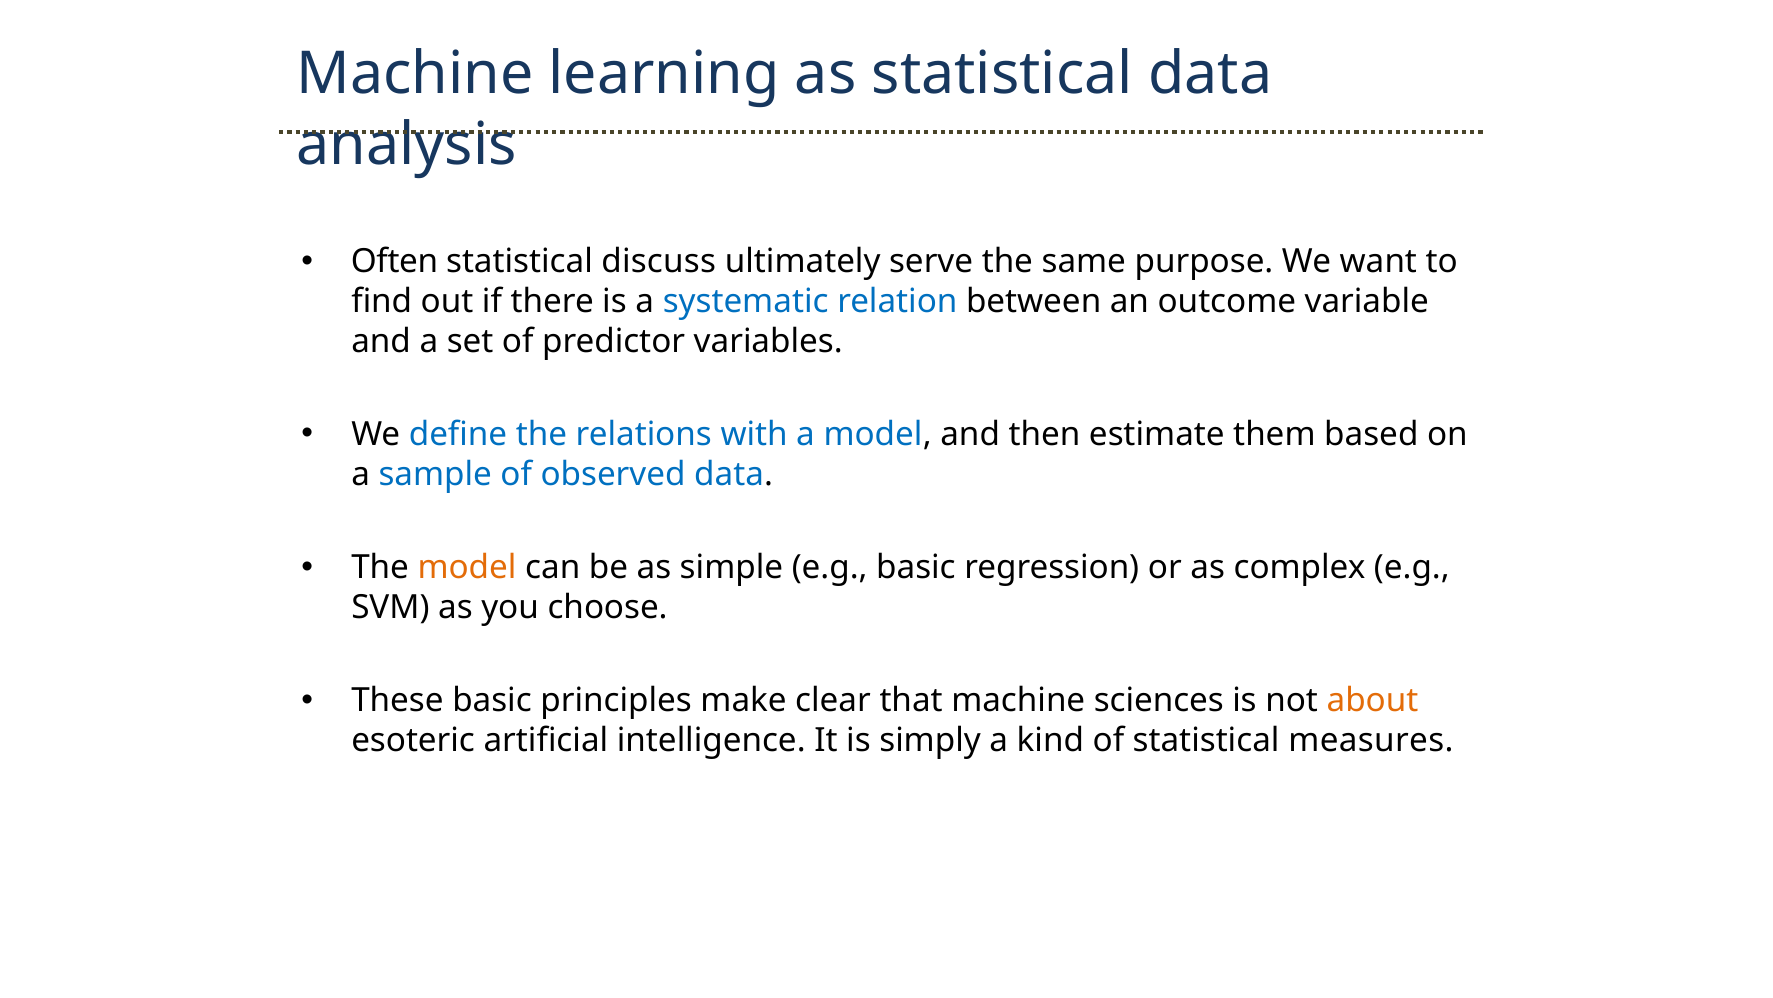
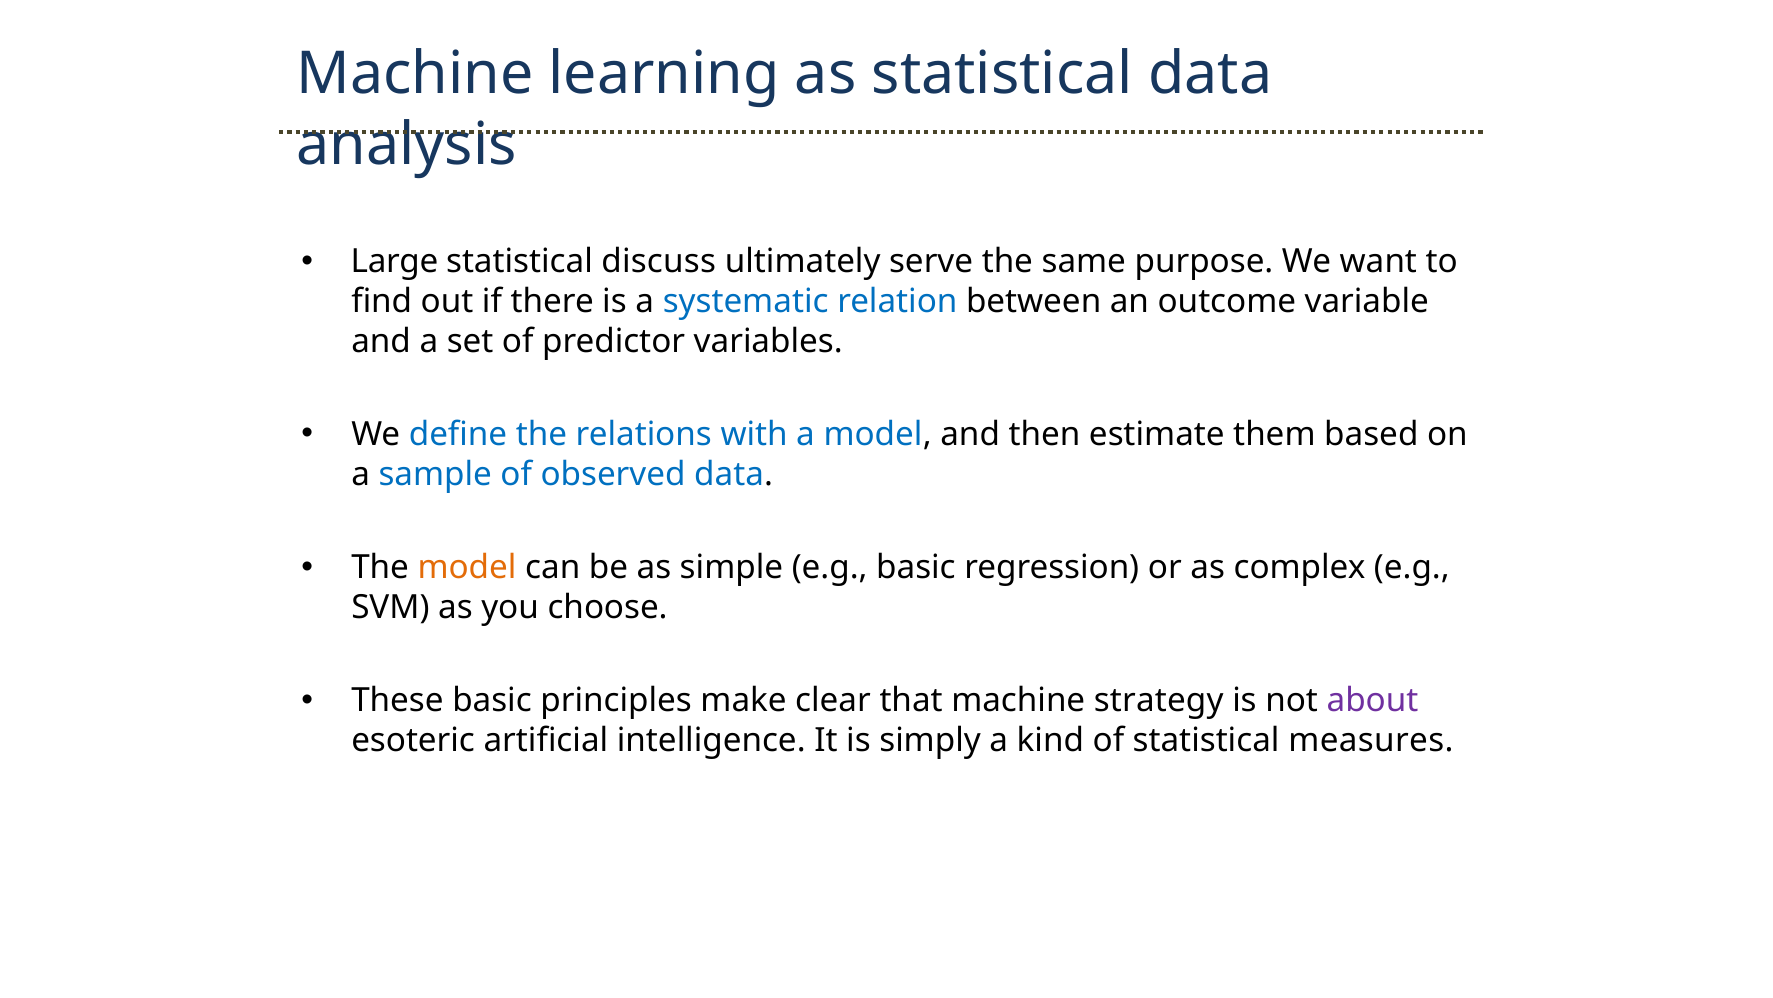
Often: Often -> Large
sciences: sciences -> strategy
about colour: orange -> purple
